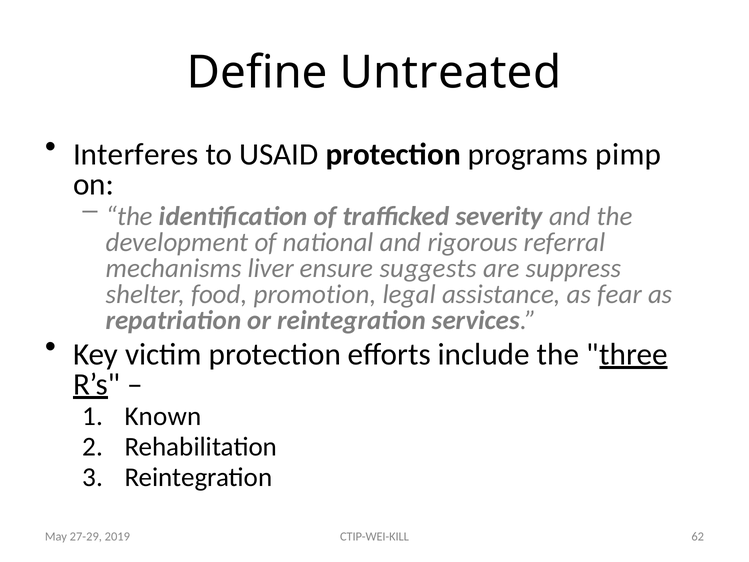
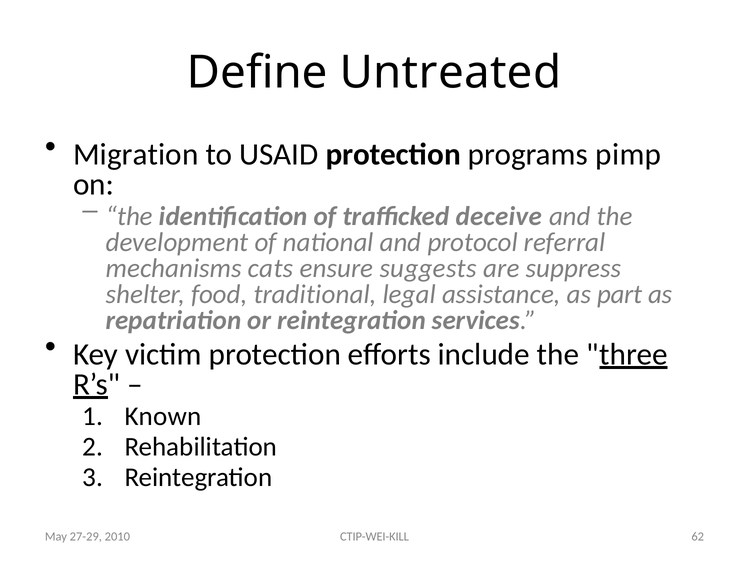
Interferes: Interferes -> Migration
severity: severity -> deceive
rigorous: rigorous -> protocol
liver: liver -> cats
promotion: promotion -> traditional
fear: fear -> part
2019: 2019 -> 2010
